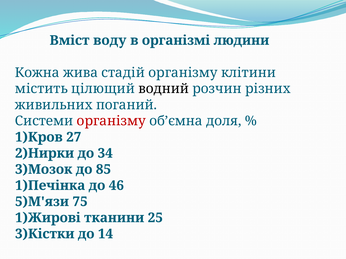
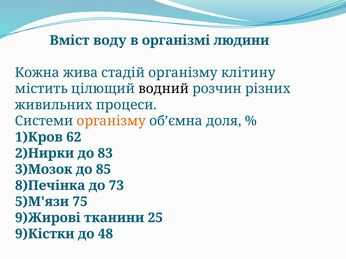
клітини: клітини -> клітину
поганий: поганий -> процеси
організму at (111, 121) colour: red -> orange
27: 27 -> 62
34: 34 -> 83
1)Печінка: 1)Печінка -> 8)Печінка
46: 46 -> 73
1)Жирові: 1)Жирові -> 9)Жирові
3)Кістки: 3)Кістки -> 9)Кістки
14: 14 -> 48
